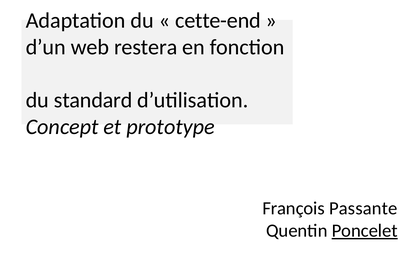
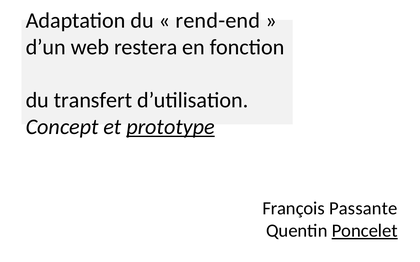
cette-end: cette-end -> rend-end
standard: standard -> transfert
prototype underline: none -> present
